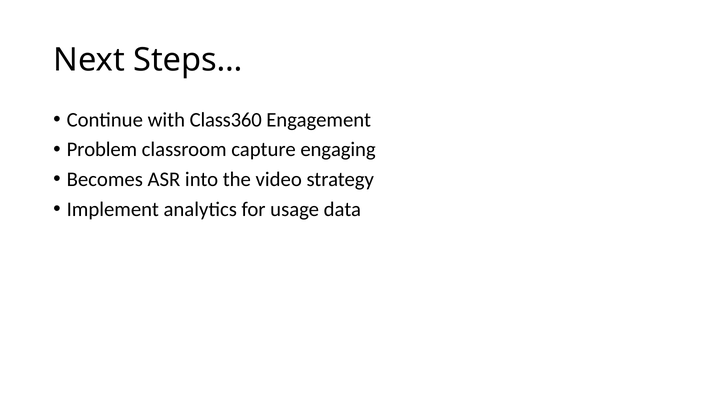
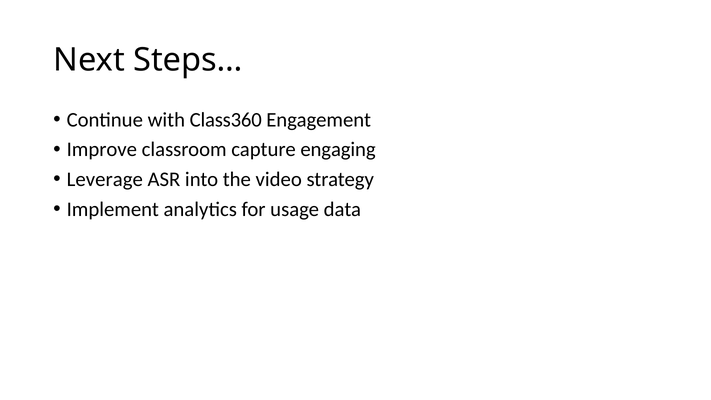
Problem: Problem -> Improve
Becomes: Becomes -> Leverage
